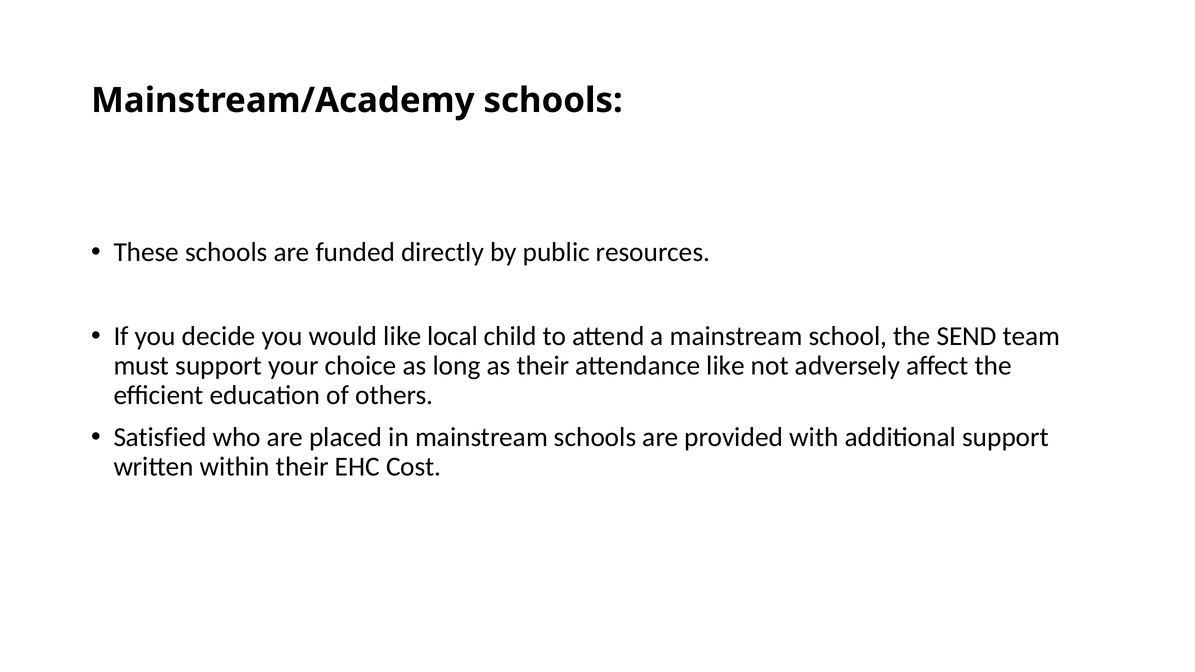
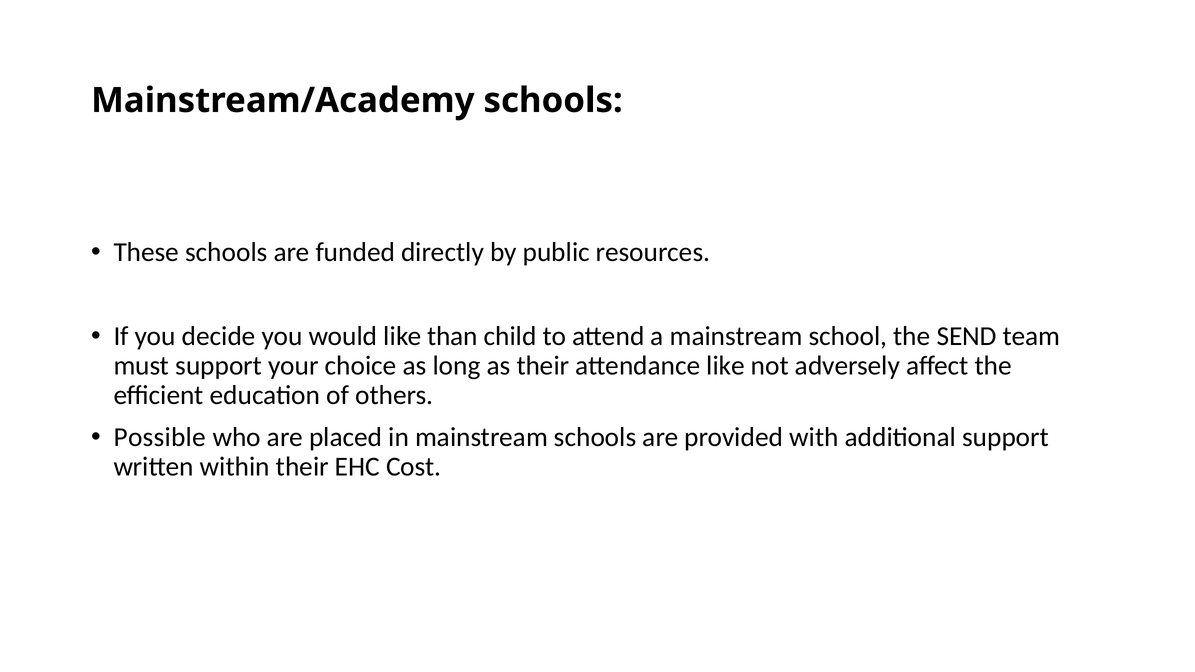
local: local -> than
Satisfied: Satisfied -> Possible
